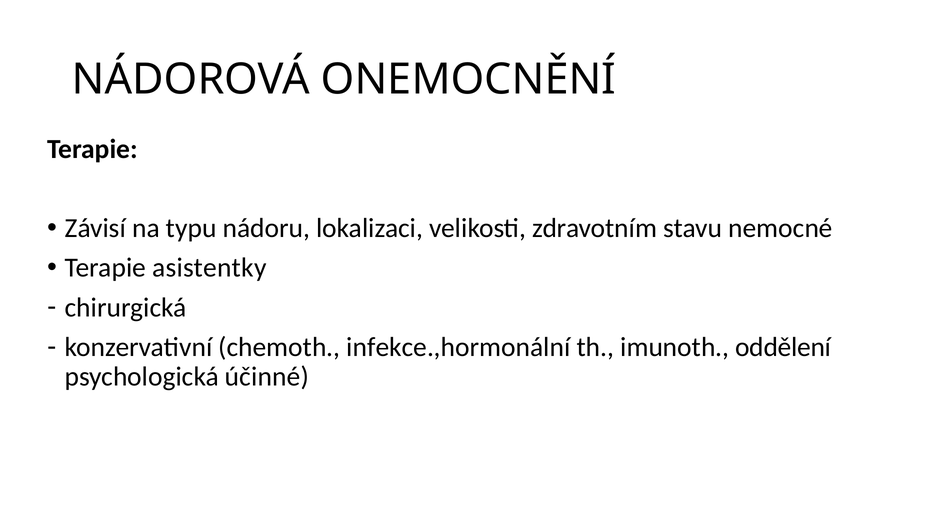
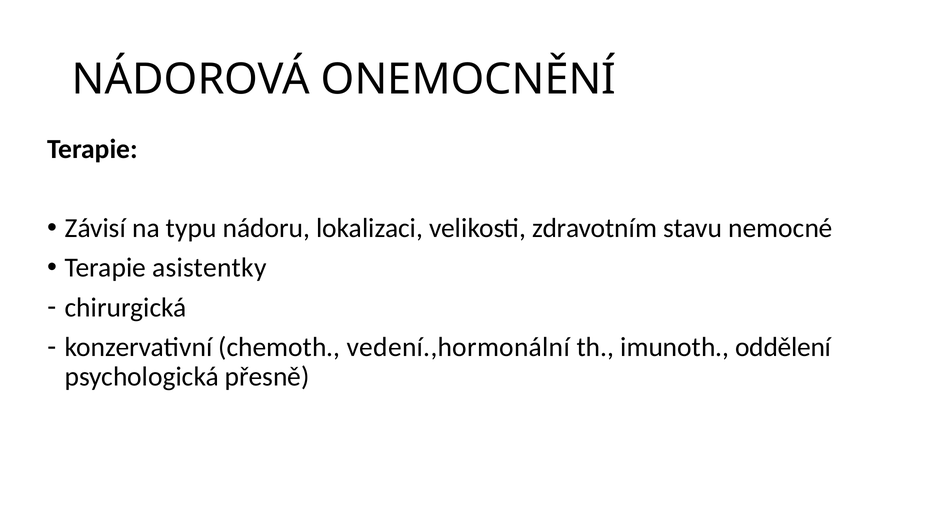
infekce.,hormonální: infekce.,hormonální -> vedení.,hormonální
účinné: účinné -> přesně
